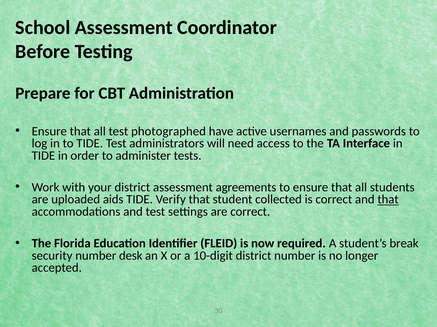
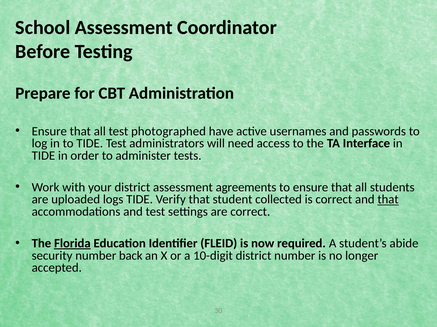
aids: aids -> logs
Florida underline: none -> present
break: break -> abide
desk: desk -> back
